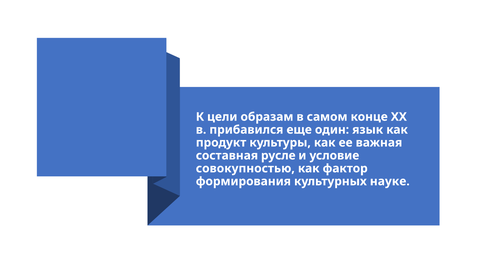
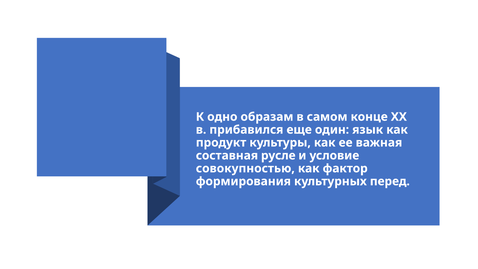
цели: цели -> одно
науке: науке -> перед
